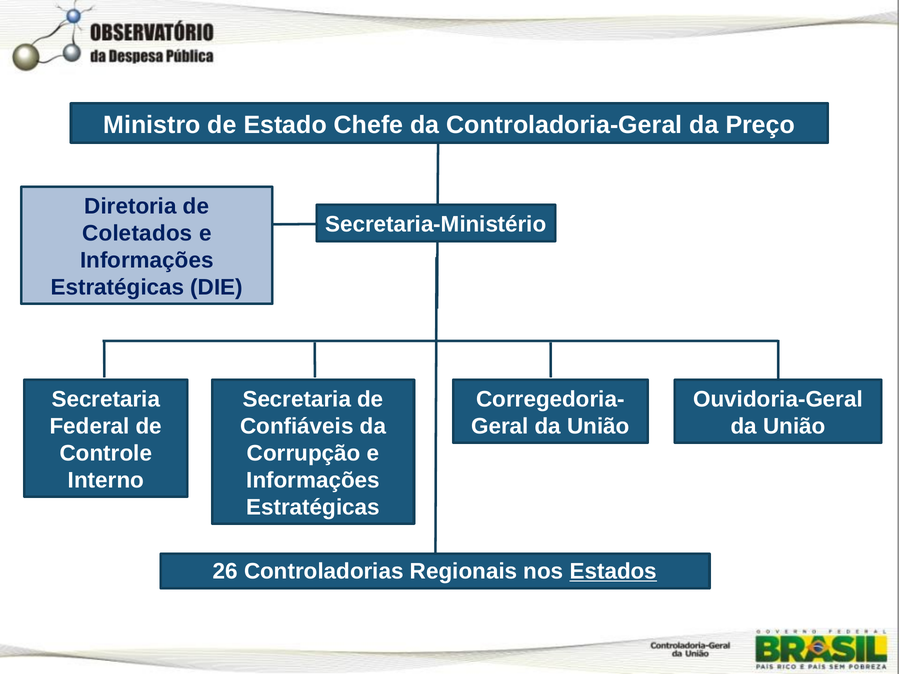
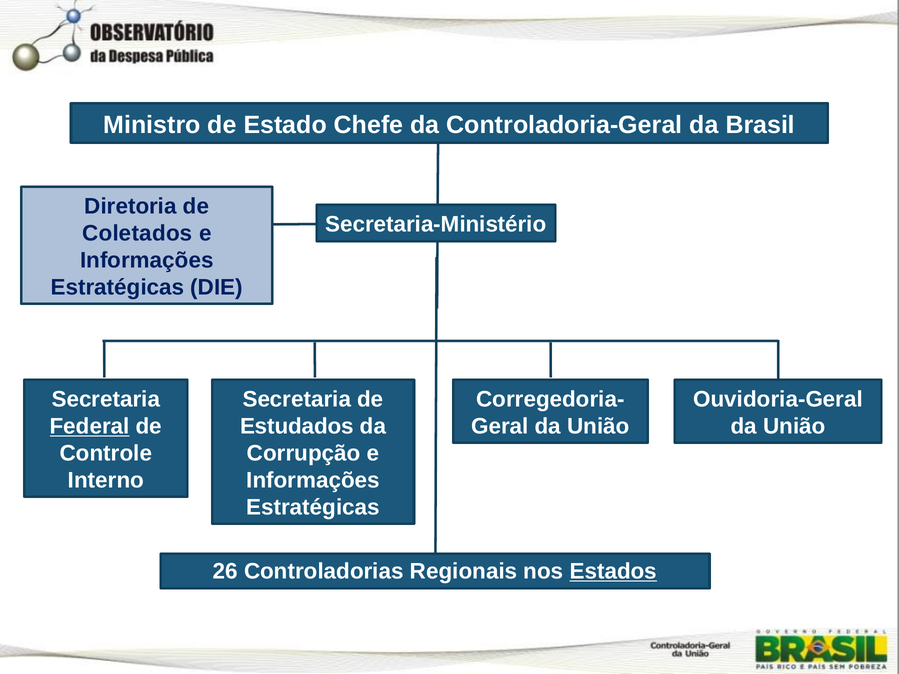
Preço: Preço -> Brasil
Federal underline: none -> present
Confiáveis: Confiáveis -> Estudados
